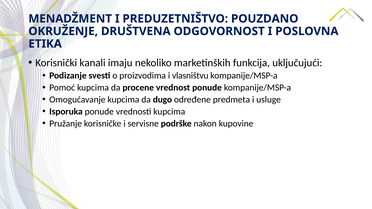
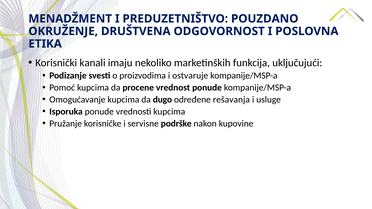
vlasništvu: vlasništvu -> ostvaruje
predmeta: predmeta -> rešavanja
